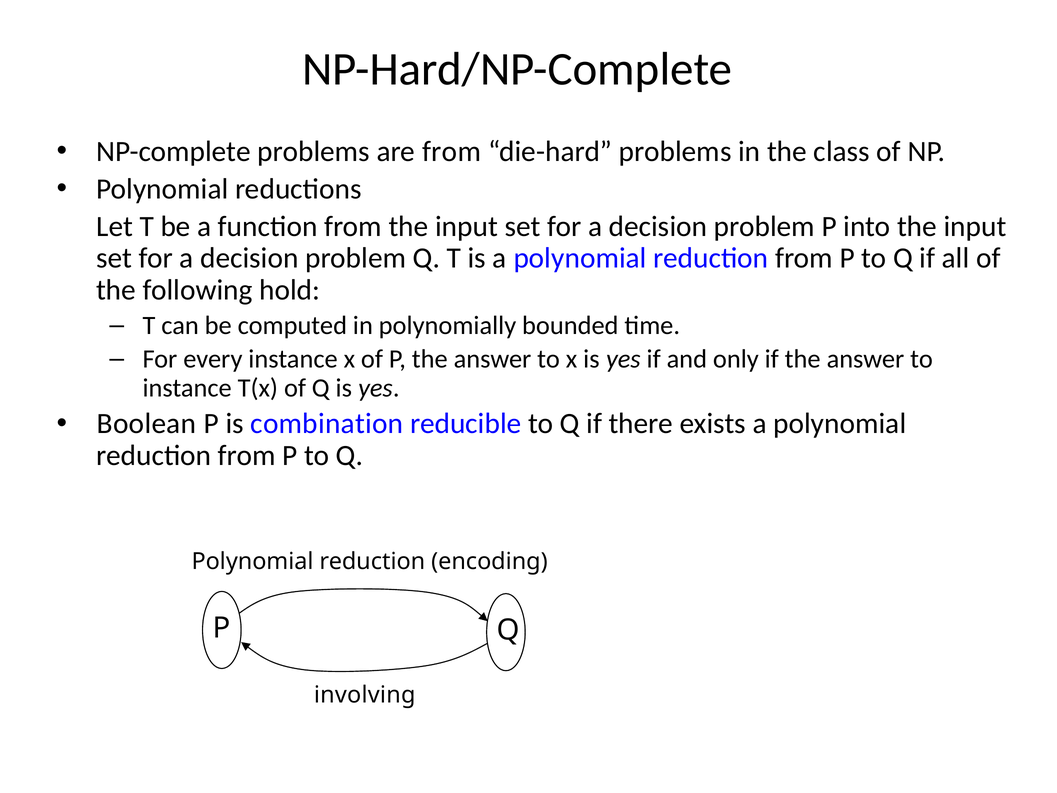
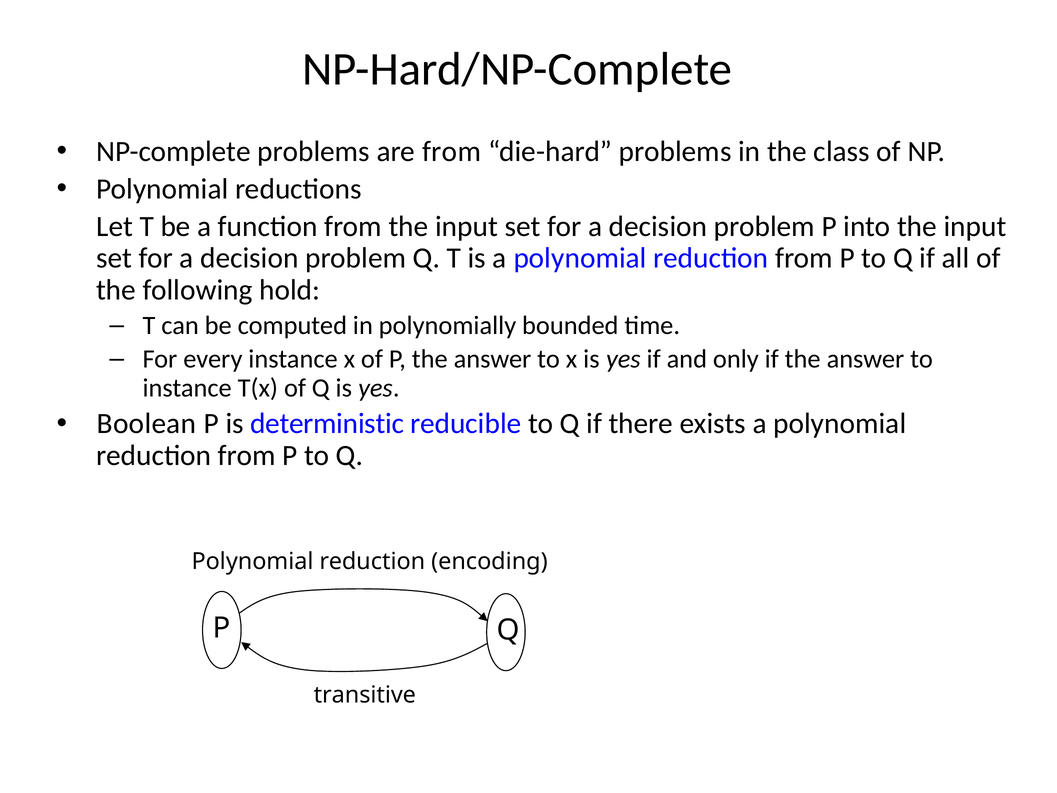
combination: combination -> deterministic
involving: involving -> transitive
